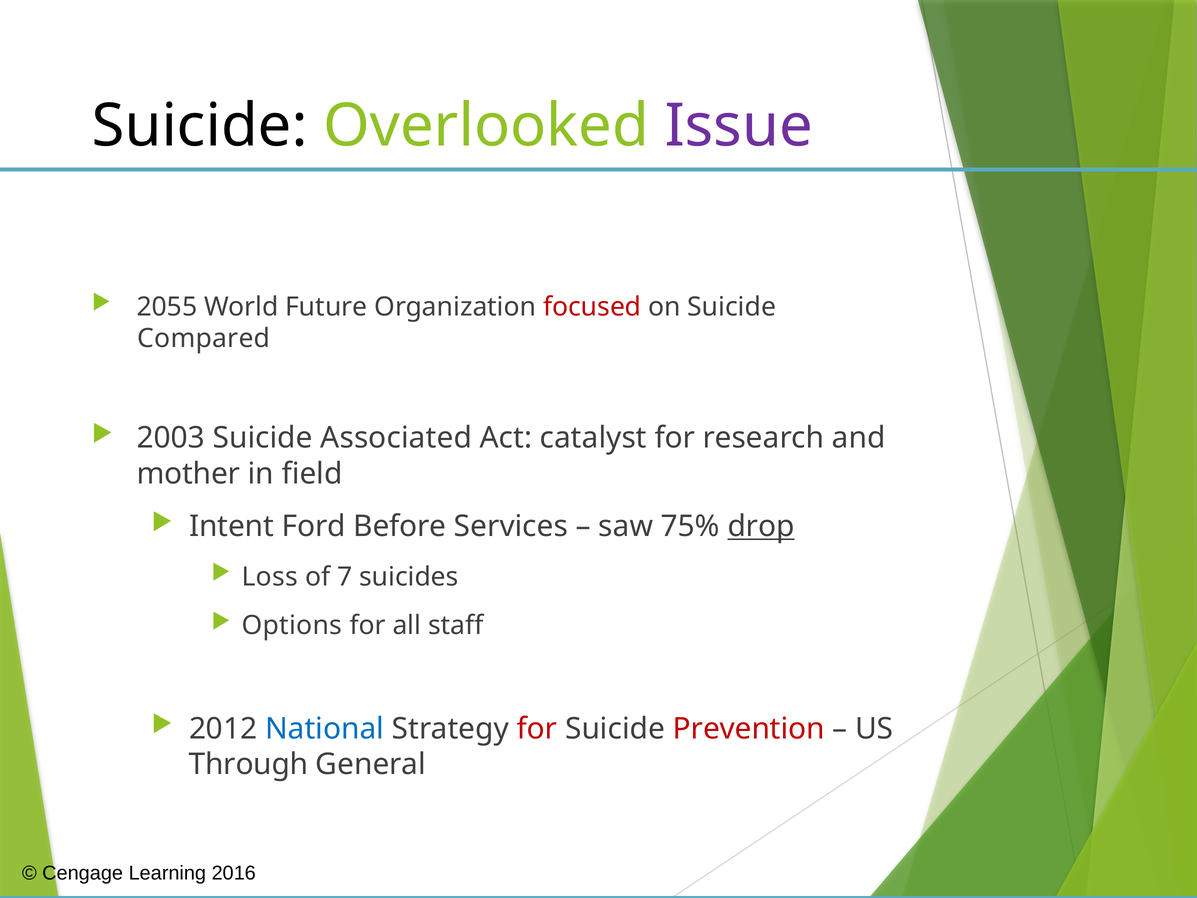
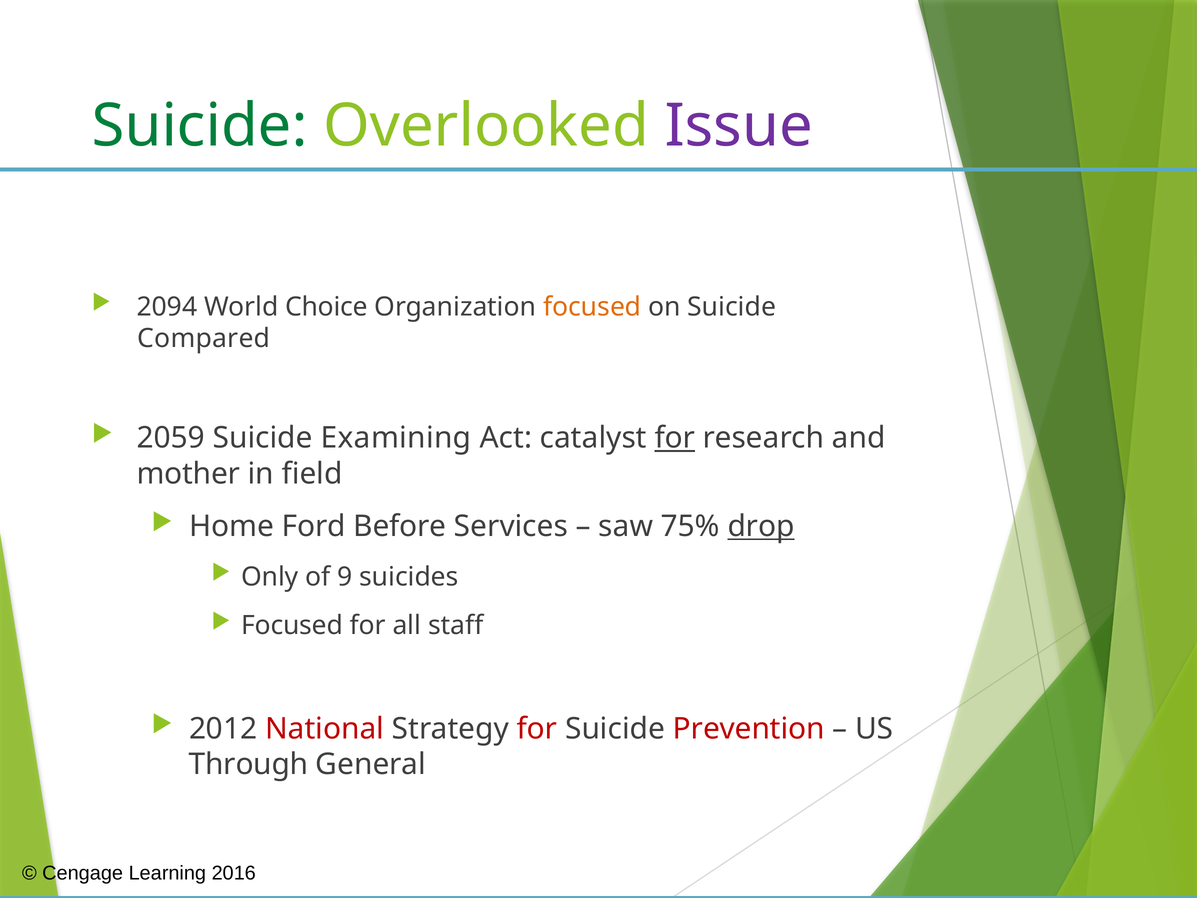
Suicide at (200, 126) colour: black -> green
2055: 2055 -> 2094
Future: Future -> Choice
focused at (592, 307) colour: red -> orange
2003: 2003 -> 2059
Associated: Associated -> Examining
for at (675, 438) underline: none -> present
Intent: Intent -> Home
Loss: Loss -> Only
7: 7 -> 9
Options at (292, 625): Options -> Focused
National colour: blue -> red
